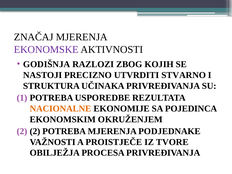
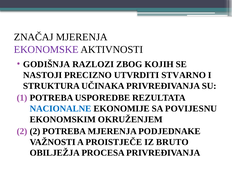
NACIONALNE colour: orange -> blue
POJEDINCA: POJEDINCA -> POVIJESNU
TVORE: TVORE -> BRUTO
